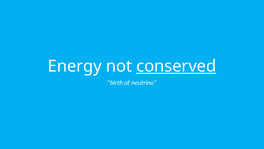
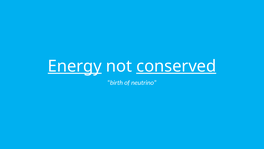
Energy underline: none -> present
